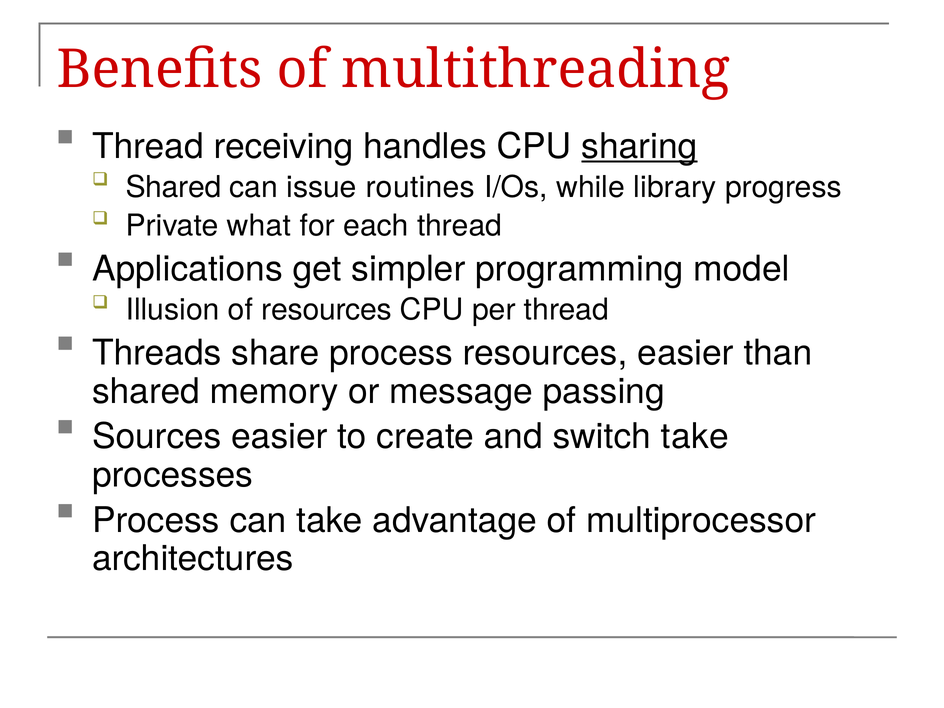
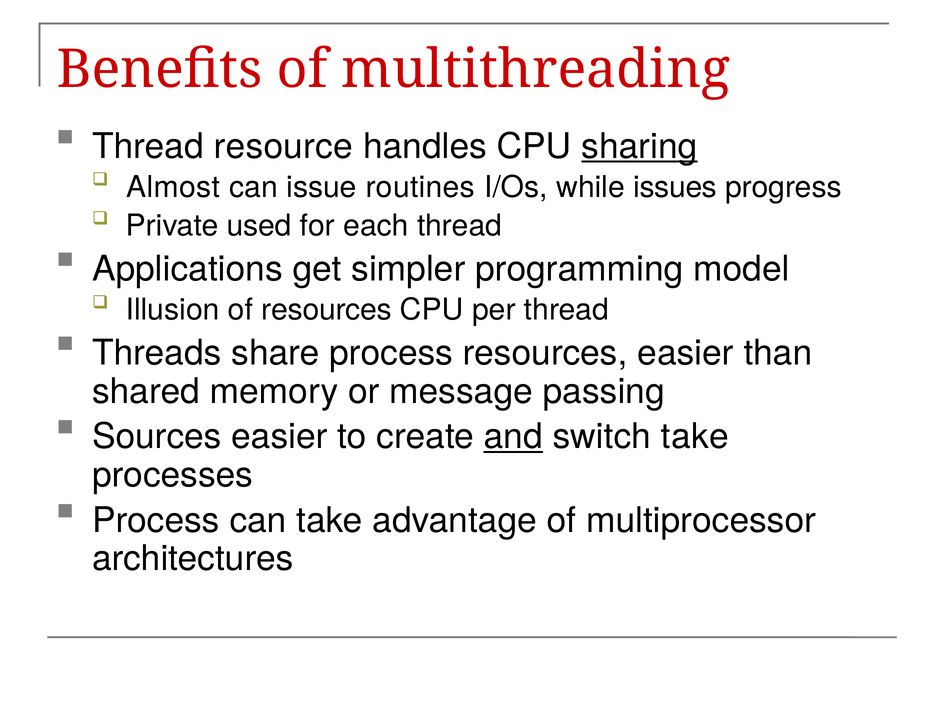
receiving: receiving -> resource
Shared at (174, 187): Shared -> Almost
library: library -> issues
what: what -> used
and underline: none -> present
